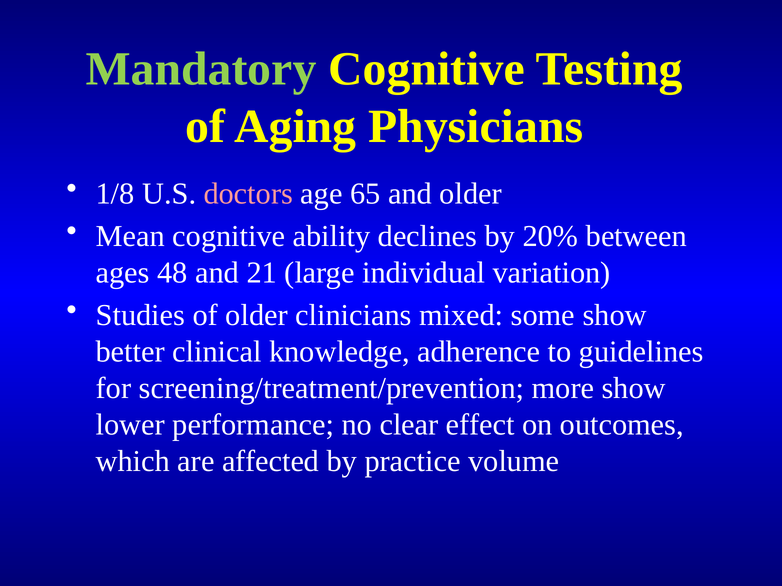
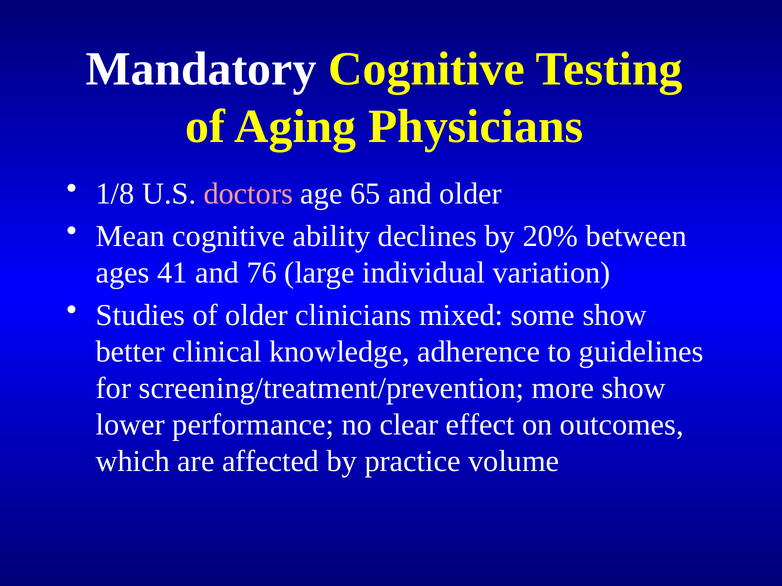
Mandatory colour: light green -> white
48: 48 -> 41
21: 21 -> 76
